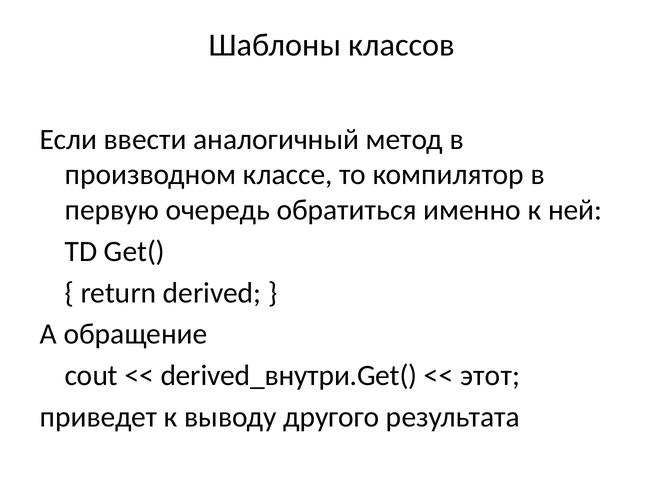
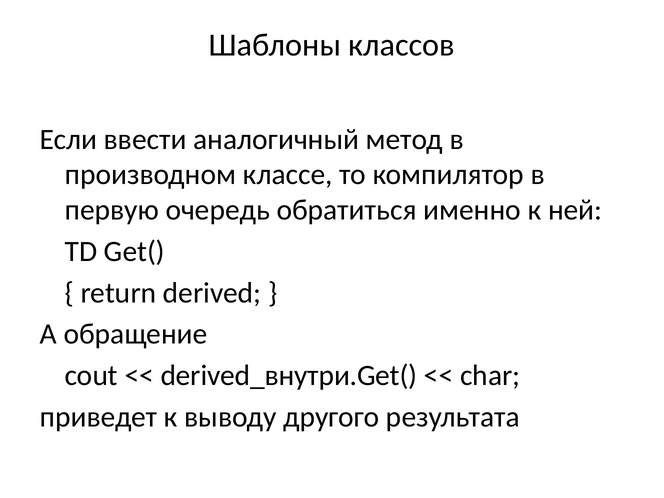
этот: этот -> char
